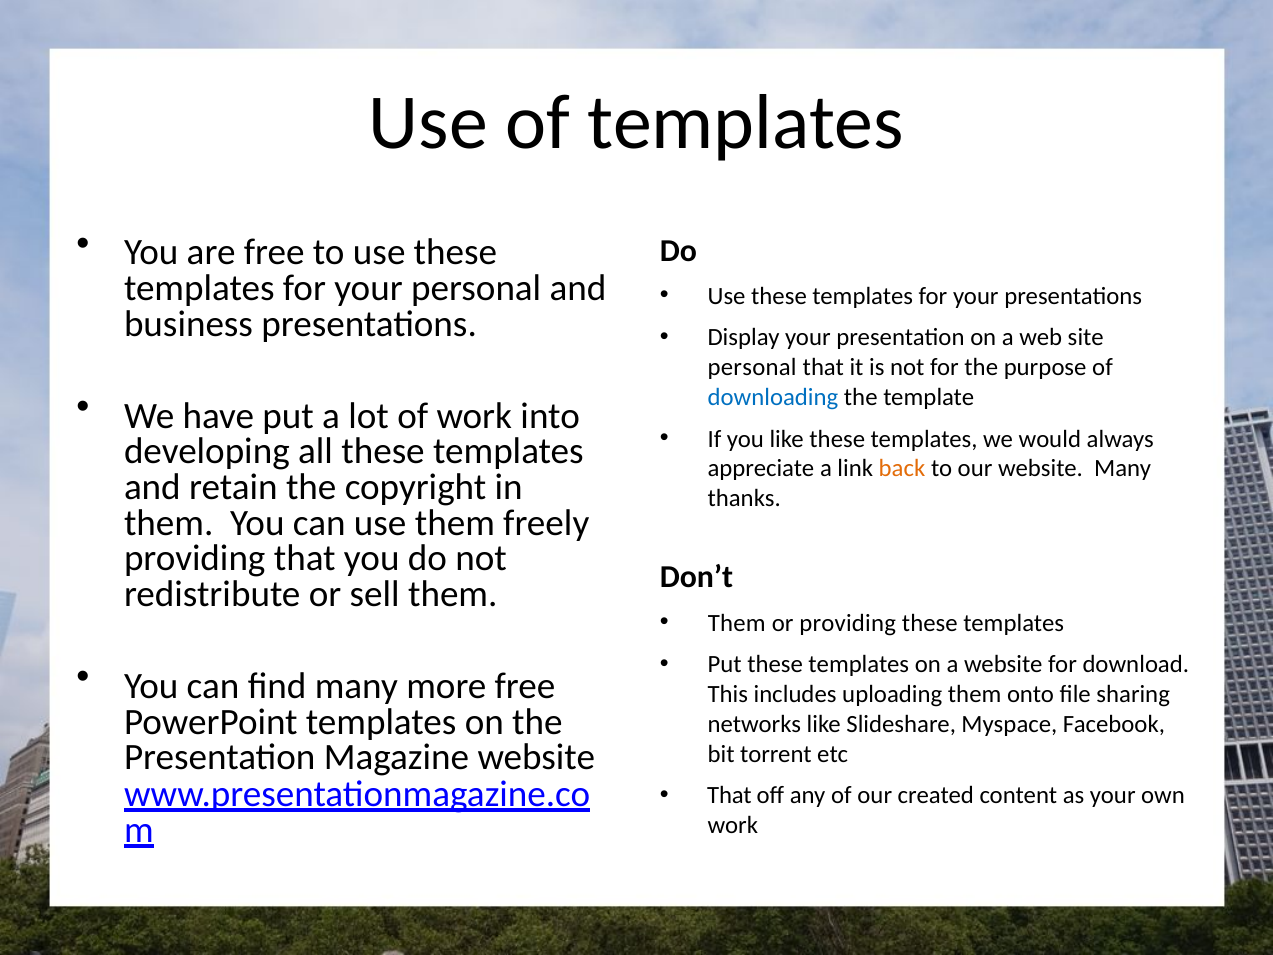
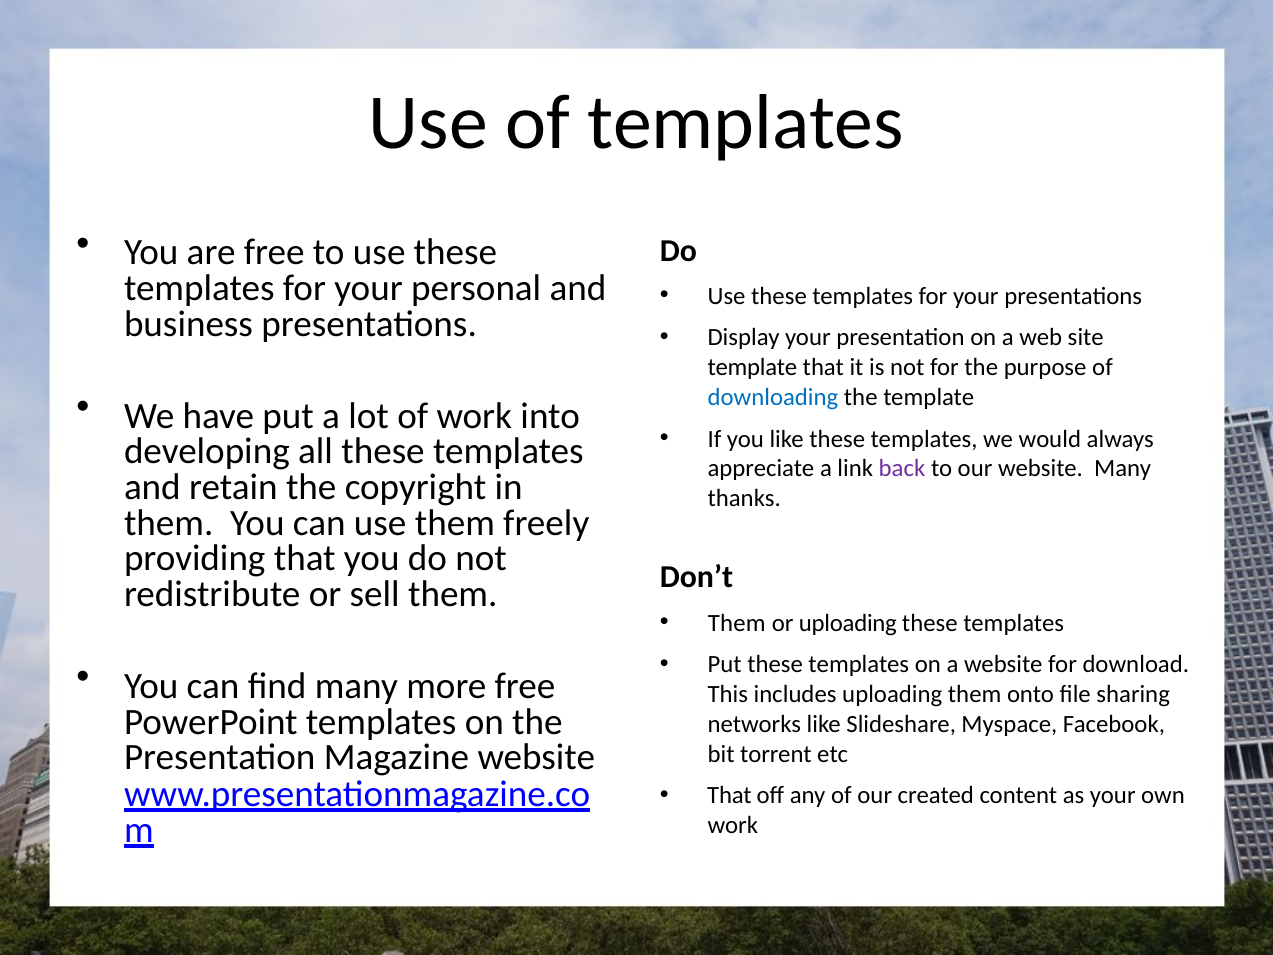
personal at (752, 367): personal -> template
back colour: orange -> purple
or providing: providing -> uploading
